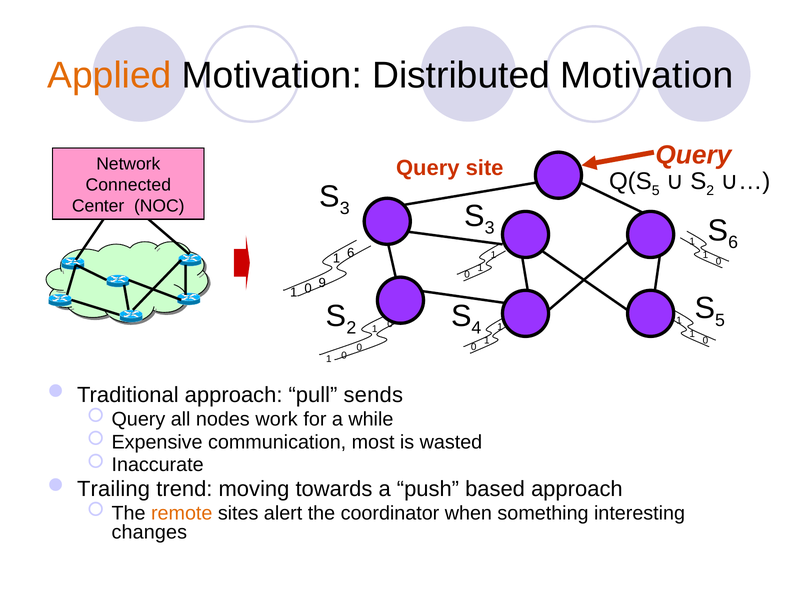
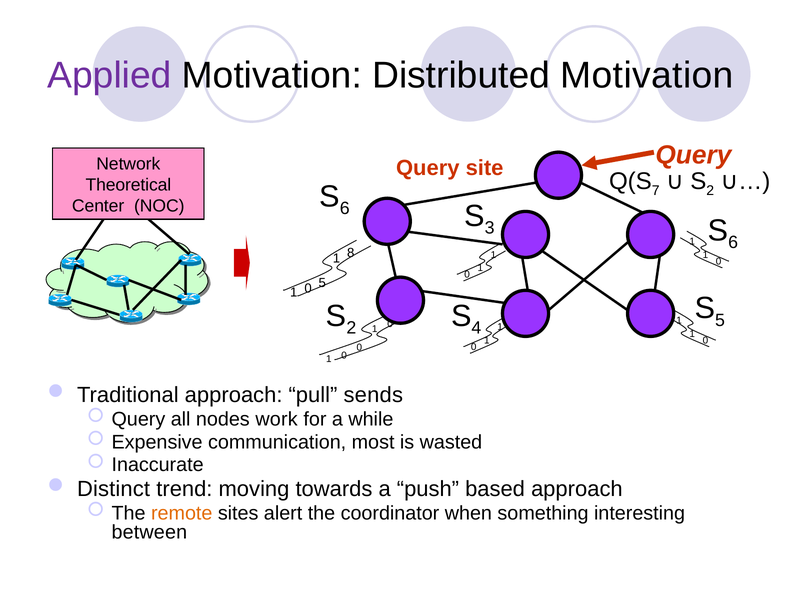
Applied colour: orange -> purple
5 at (656, 191): 5 -> 7
Connected: Connected -> Theoretical
3 at (345, 209): 3 -> 6
1 6: 6 -> 8
0 9: 9 -> 5
Trailing: Trailing -> Distinct
changes: changes -> between
